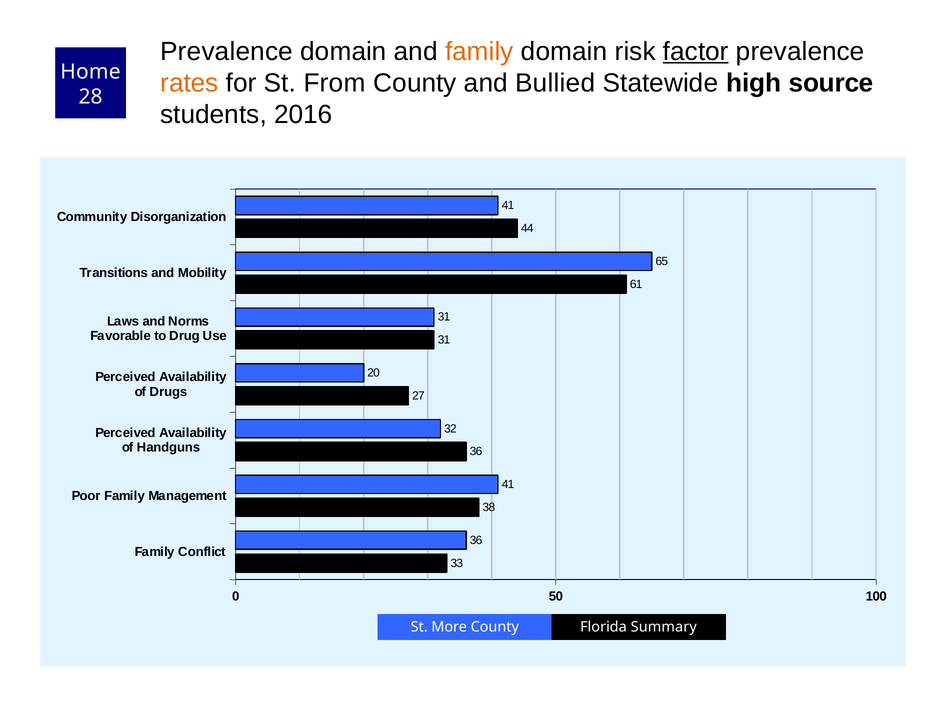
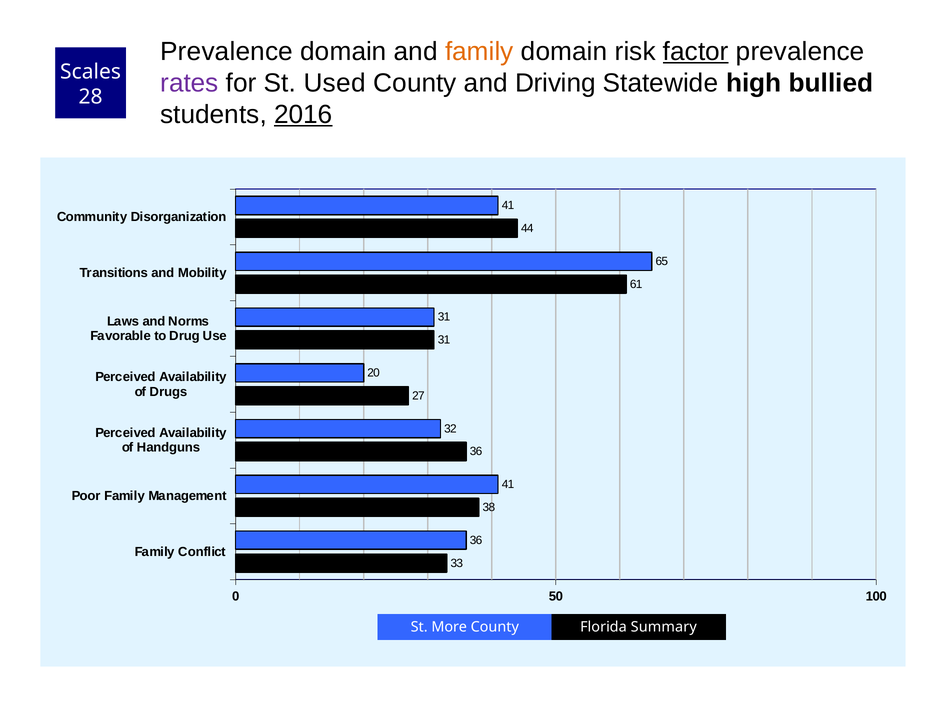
Home: Home -> Scales
rates colour: orange -> purple
From: From -> Used
Bullied: Bullied -> Driving
source: source -> bullied
2016 underline: none -> present
